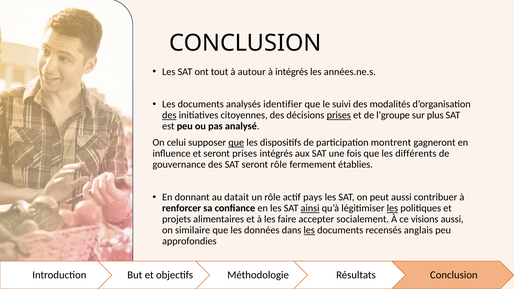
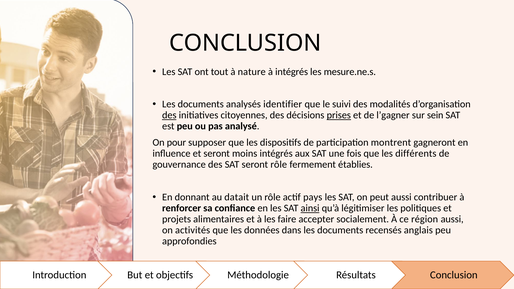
autour: autour -> nature
années.ne.s: années.ne.s -> mesure.ne.s
l’groupe: l’groupe -> l’gagner
plus: plus -> sein
celui: celui -> pour
que at (236, 143) underline: present -> none
seront prises: prises -> moins
les at (392, 208) underline: present -> none
visions: visions -> région
similaire: similaire -> activités
les at (309, 230) underline: present -> none
